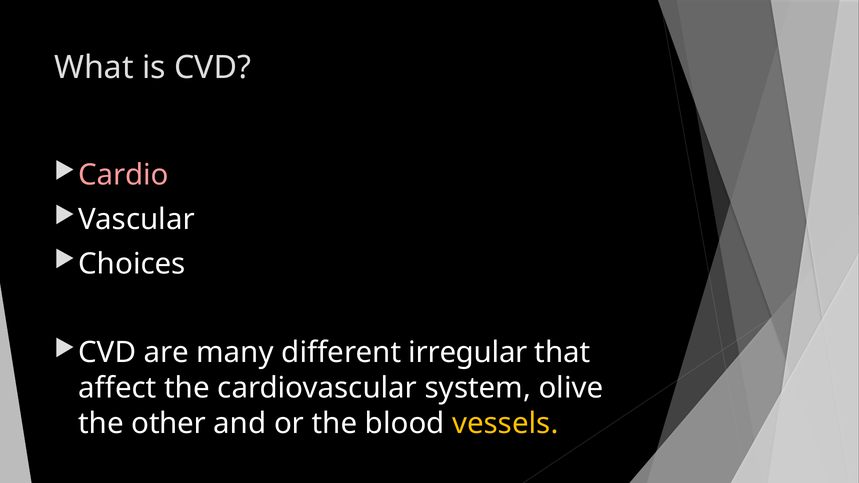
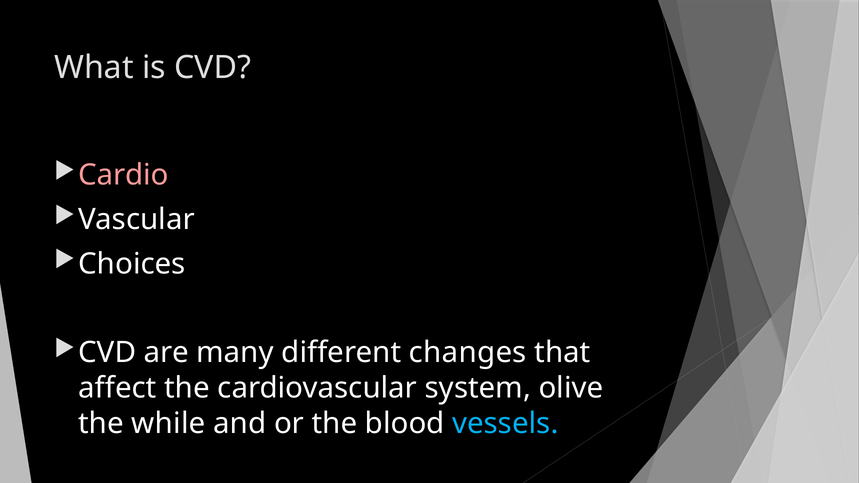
irregular: irregular -> changes
other: other -> while
vessels colour: yellow -> light blue
